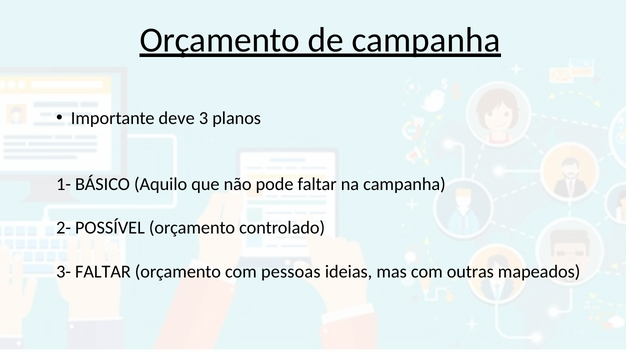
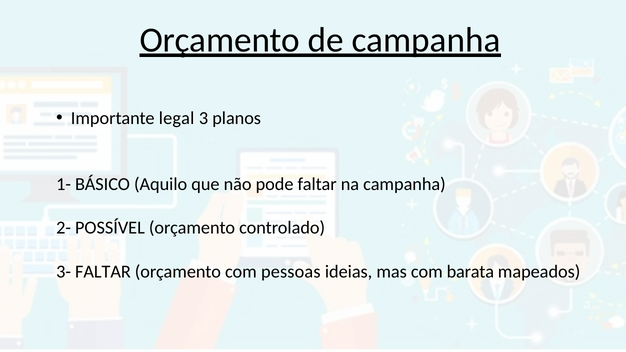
deve: deve -> legal
outras: outras -> barata
